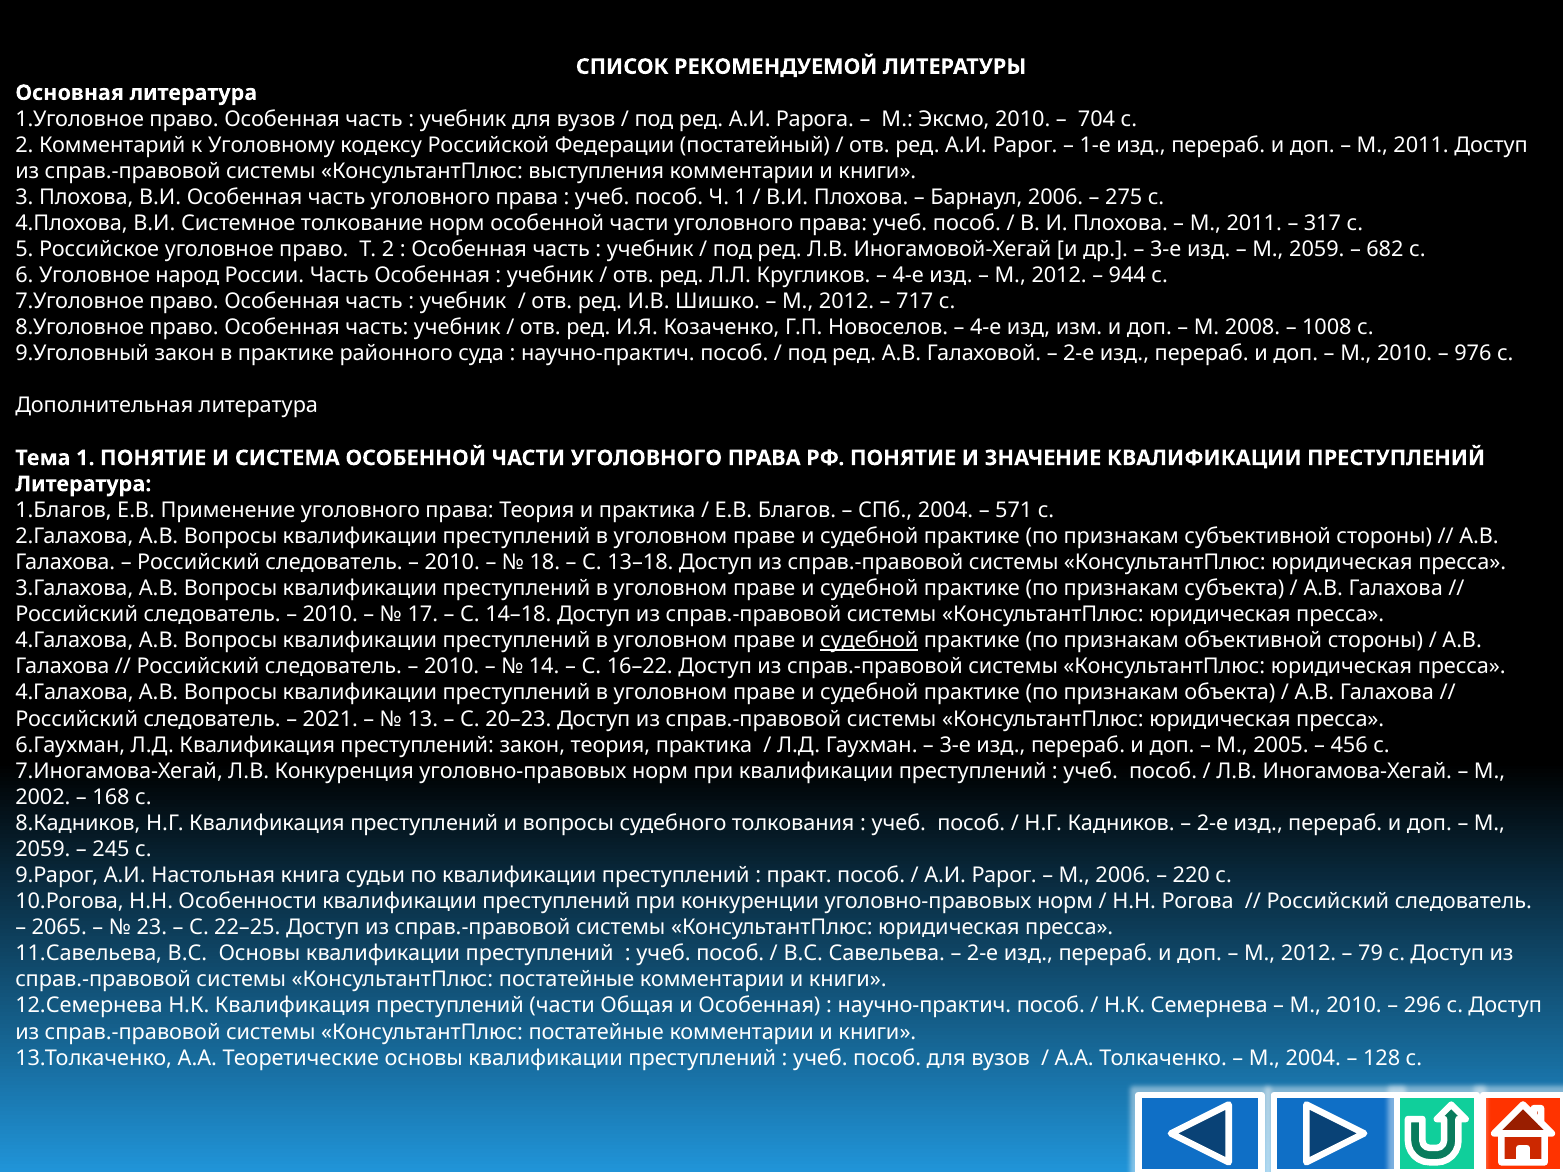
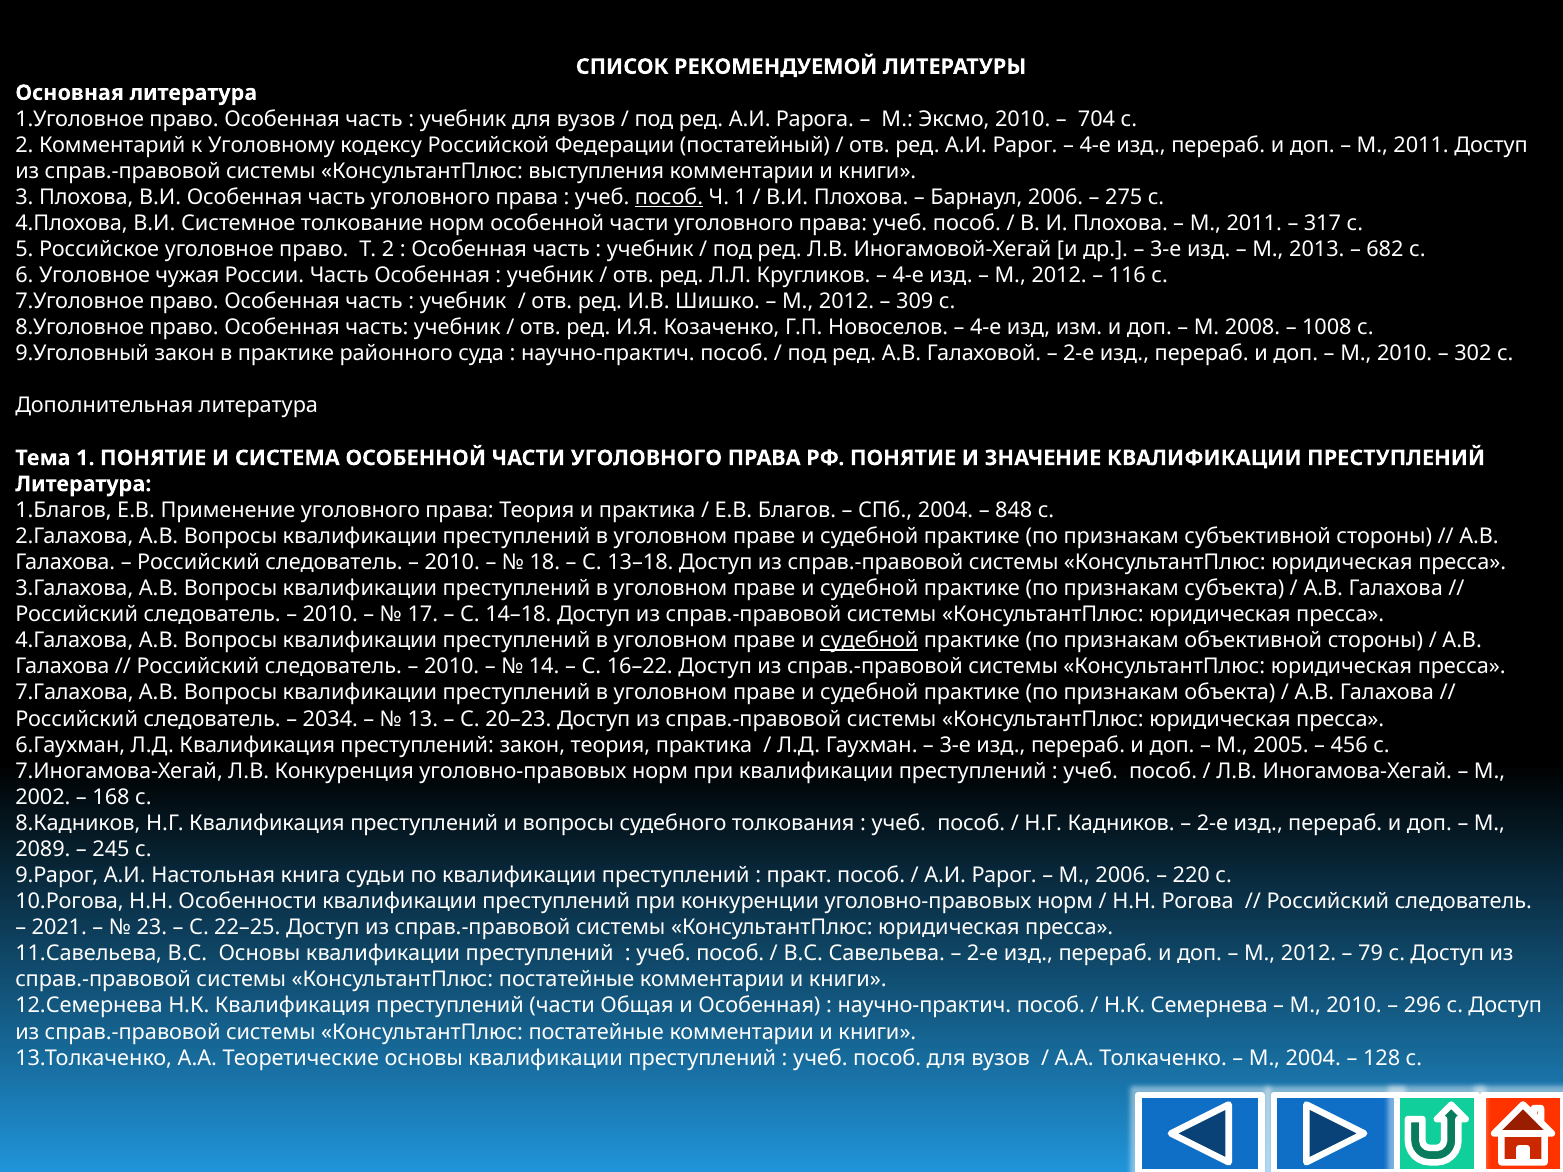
1-е at (1095, 145): 1-е -> 4-е
пособ at (669, 197) underline: none -> present
2059 at (1317, 249): 2059 -> 2013
народ: народ -> чужая
944: 944 -> 116
717: 717 -> 309
976: 976 -> 302
571: 571 -> 848
4.Галахова at (75, 693): 4.Галахова -> 7.Галахова
2021: 2021 -> 2034
2059 at (43, 849): 2059 -> 2089
2065: 2065 -> 2021
